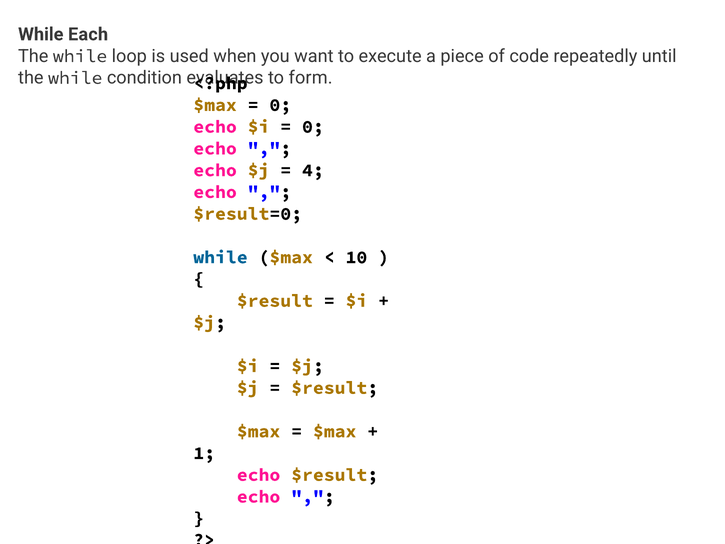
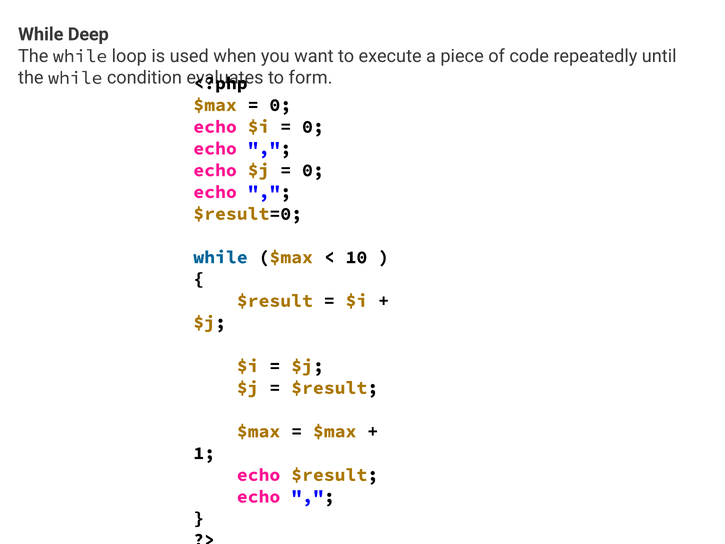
Each: Each -> Deep
4 at (313, 170): 4 -> 0
